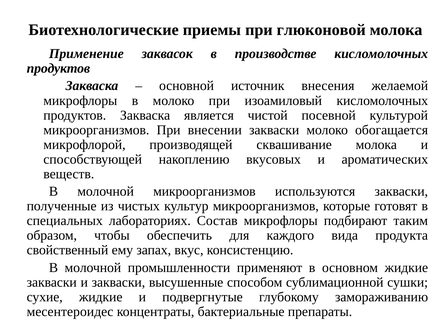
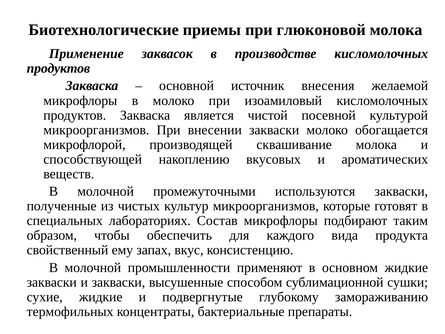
молочной микроорганизмов: микроорганизмов -> промежуточными
месентероидес: месентероидес -> термофильных
